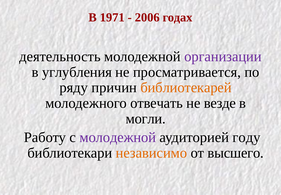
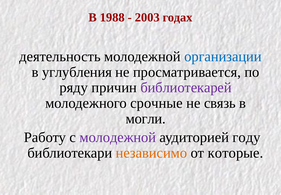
1971: 1971 -> 1988
2006: 2006 -> 2003
организации colour: purple -> blue
библиотекарей colour: orange -> purple
отвечать: отвечать -> срочные
везде: везде -> связь
высшего: высшего -> которые
